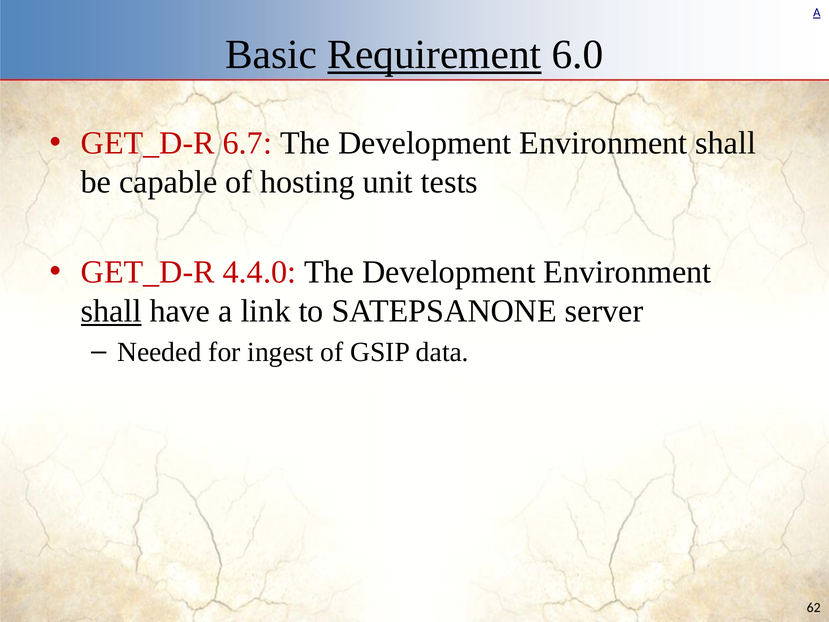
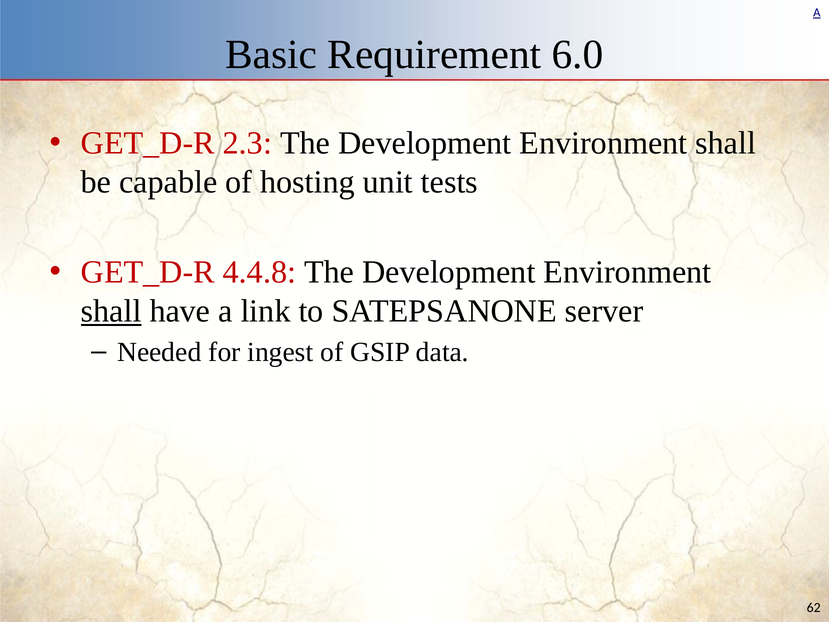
Requirement underline: present -> none
6.7: 6.7 -> 2.3
4.4.0: 4.4.0 -> 4.4.8
